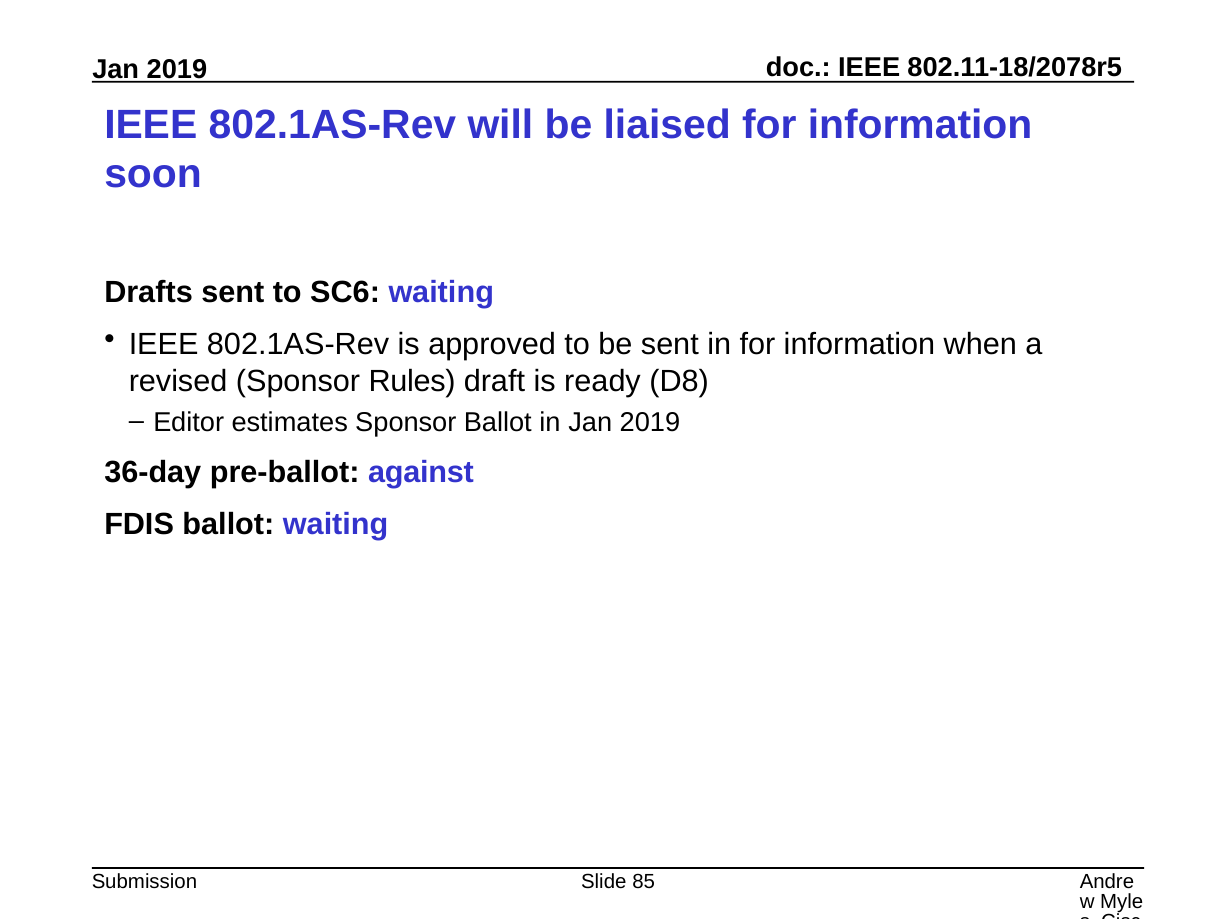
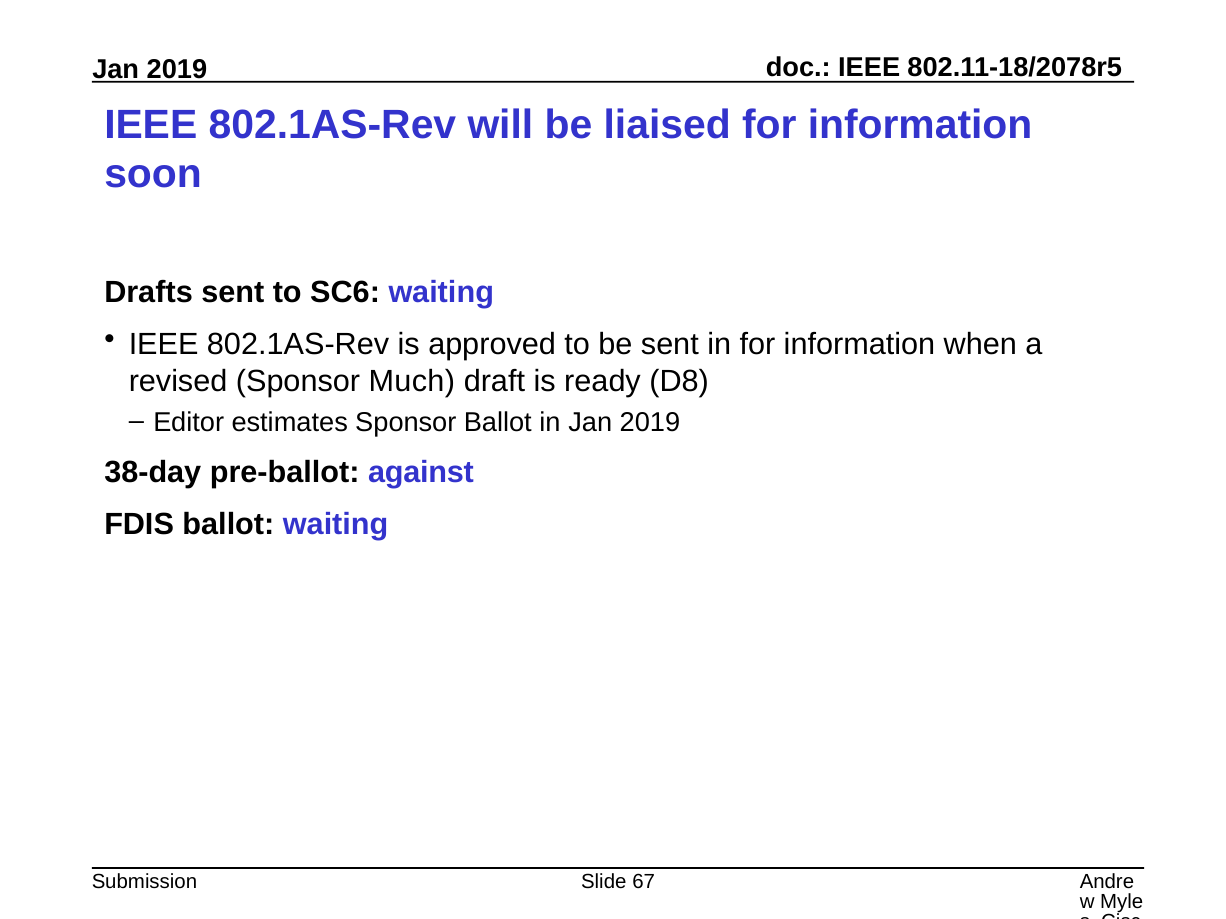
Rules: Rules -> Much
36-day: 36-day -> 38-day
85: 85 -> 67
